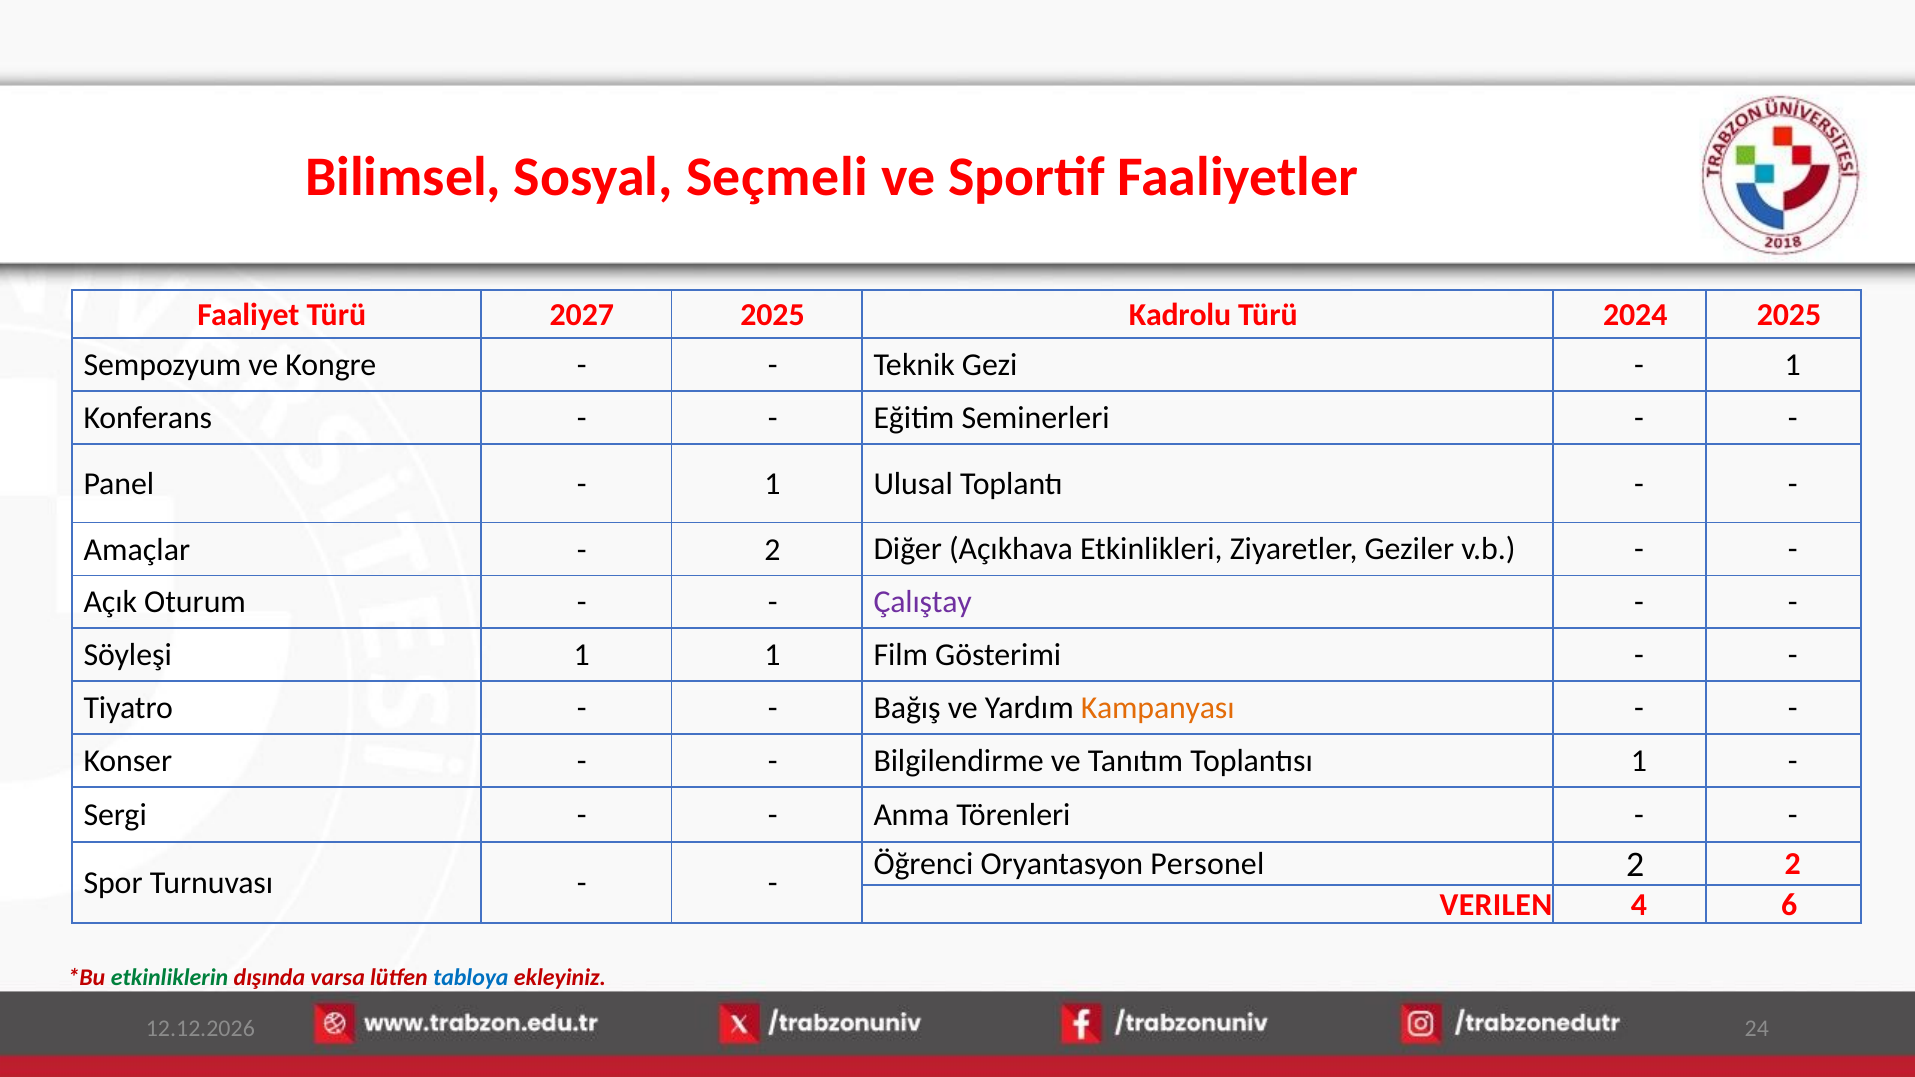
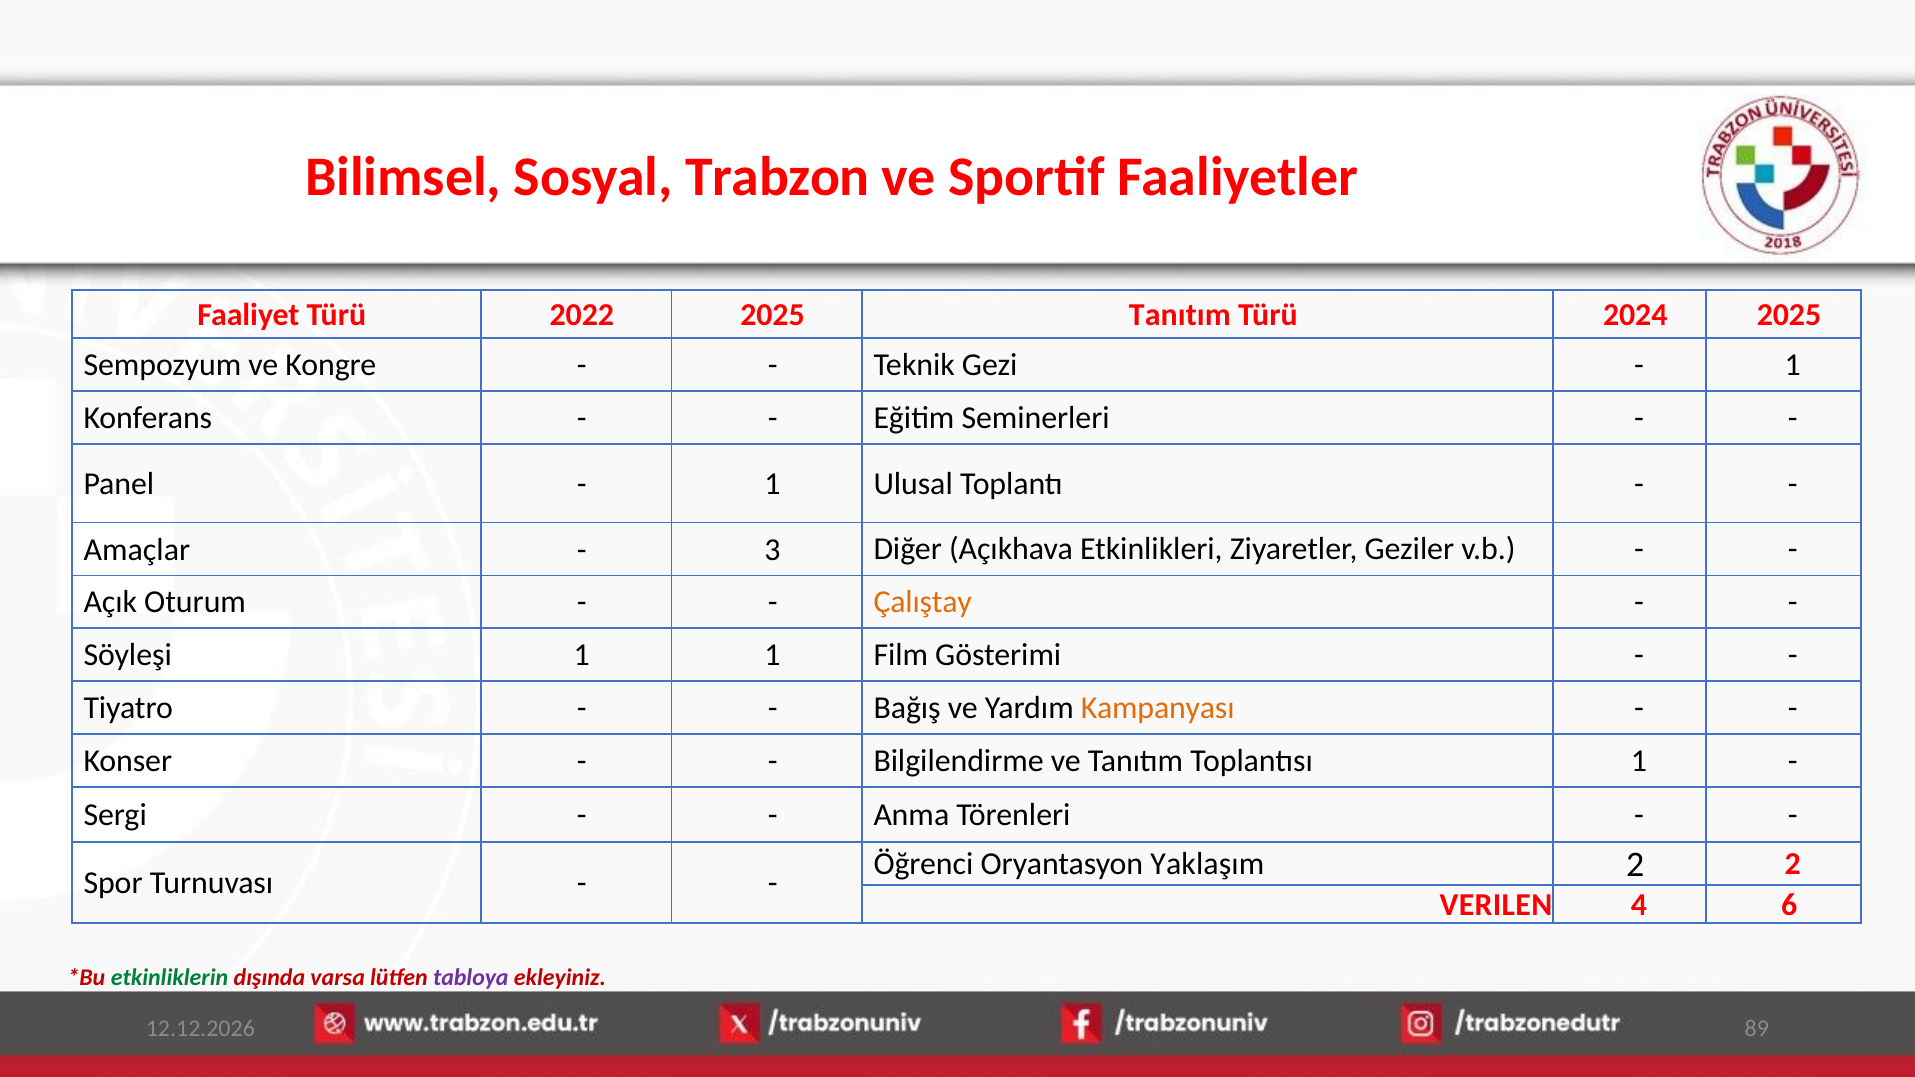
Seçmeli: Seçmeli -> Trabzon
2027: 2027 -> 2022
2025 Kadrolu: Kadrolu -> Tanıtım
2 at (773, 550): 2 -> 3
Çalıştay colour: purple -> orange
Personel: Personel -> Yaklaşım
tabloya colour: blue -> purple
24: 24 -> 89
